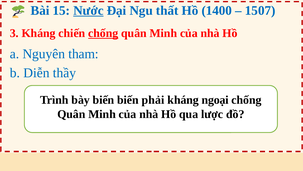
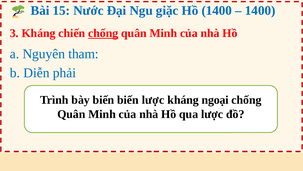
Nước underline: present -> none
thất: thất -> giặc
1507 at (260, 11): 1507 -> 1400
thầy: thầy -> phải
biến phải: phải -> lược
